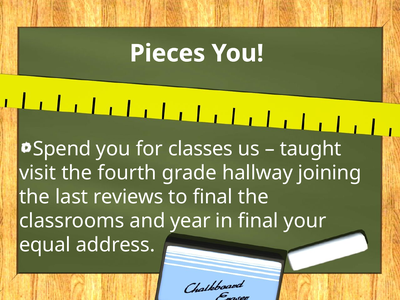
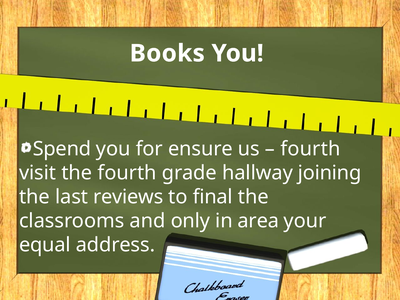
Pieces: Pieces -> Books
classes: classes -> ensure
taught at (311, 149): taught -> fourth
year: year -> only
in final: final -> area
